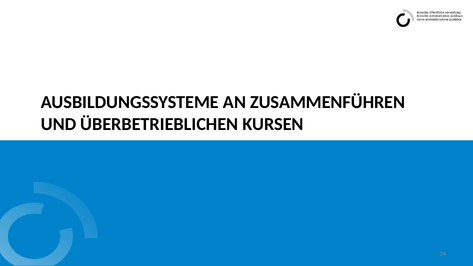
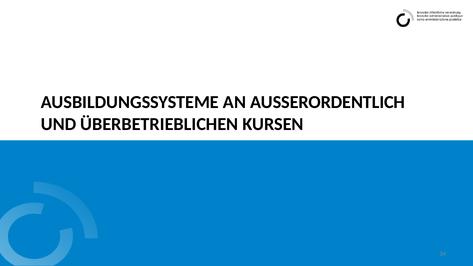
ZUSAMMENFÜHREN: ZUSAMMENFÜHREN -> AUSSERORDENTLICH
